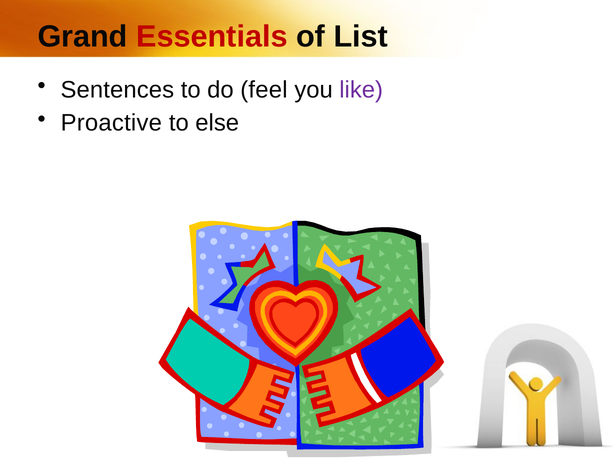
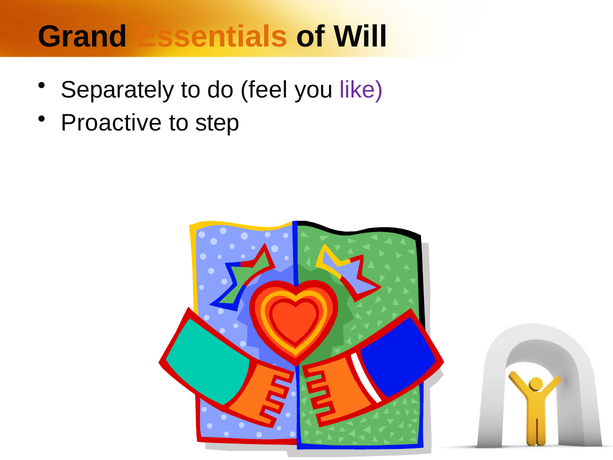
Essentials colour: red -> orange
List: List -> Will
Sentences: Sentences -> Separately
else: else -> step
